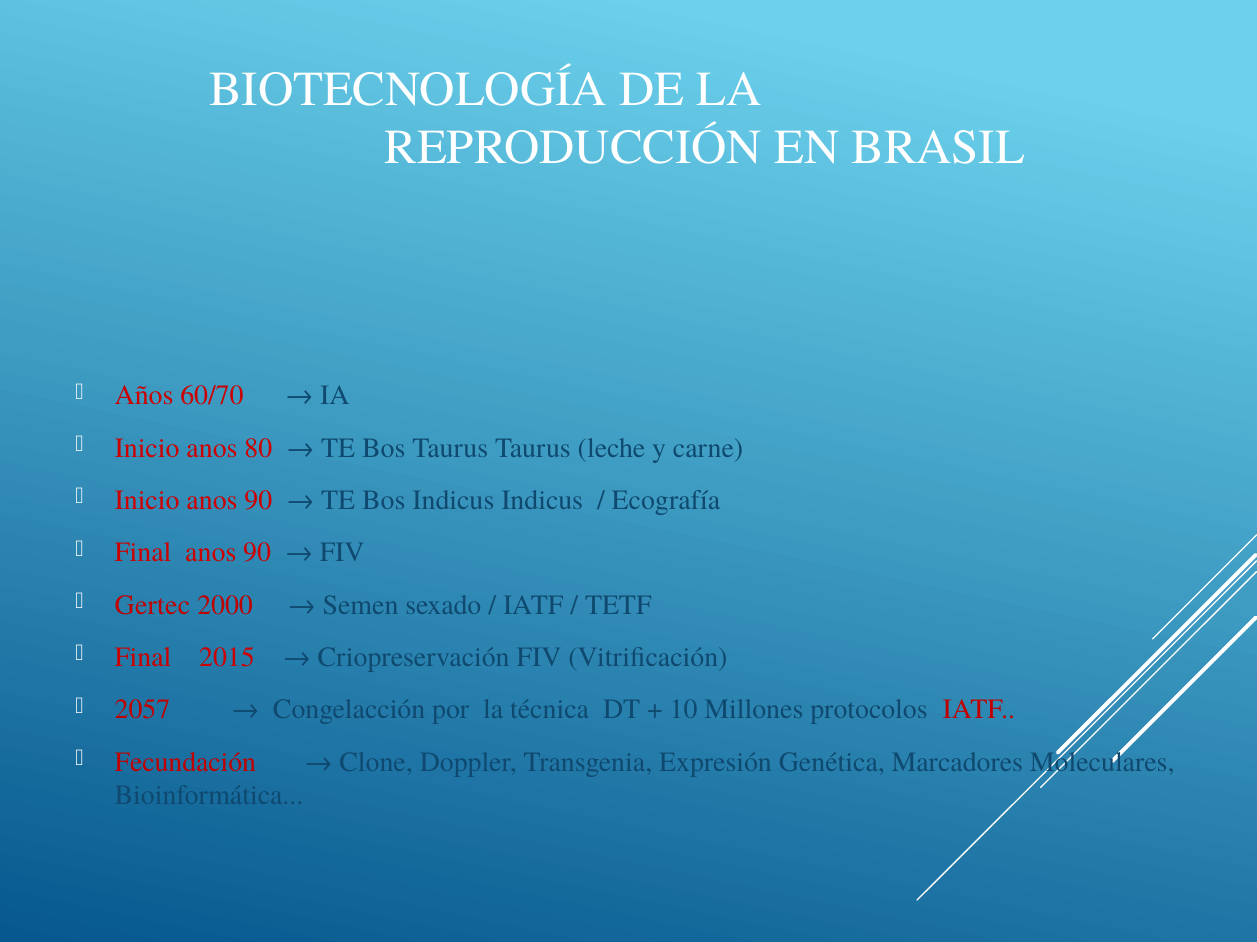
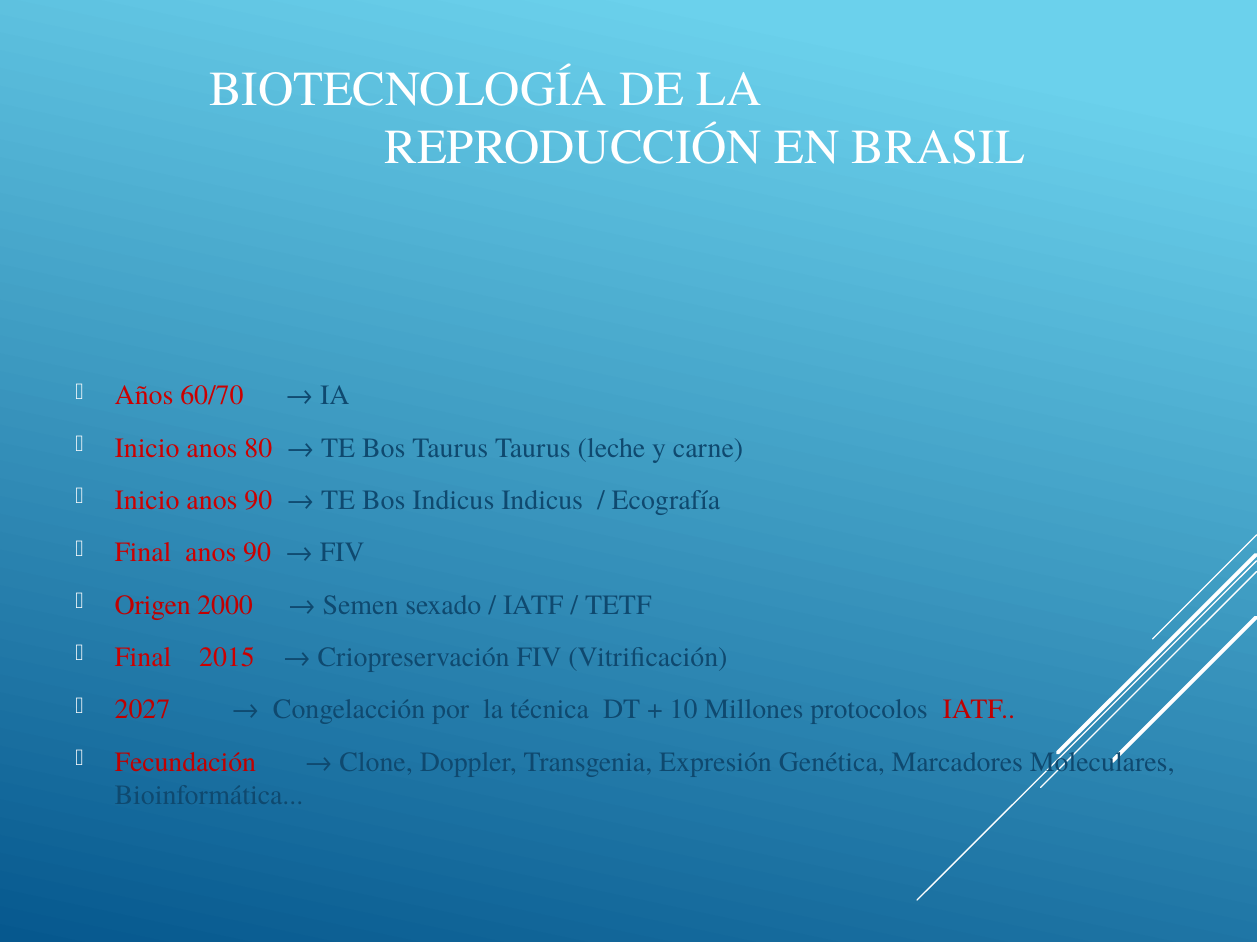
Gertec: Gertec -> Origen
2057: 2057 -> 2027
